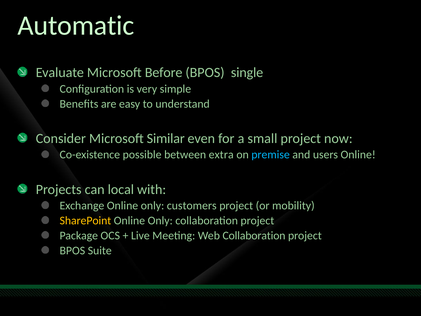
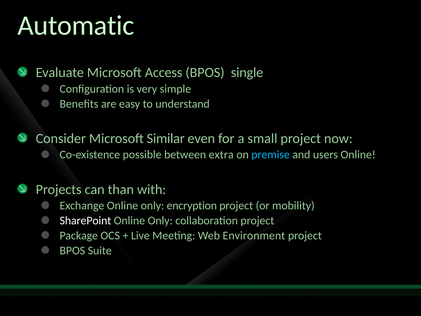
Before: Before -> Access
local: local -> than
customers: customers -> encryption
SharePoint colour: yellow -> white
Web Collaboration: Collaboration -> Environment
